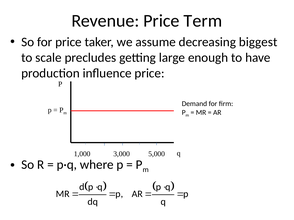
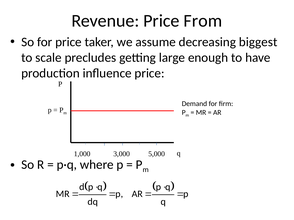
Term: Term -> From
